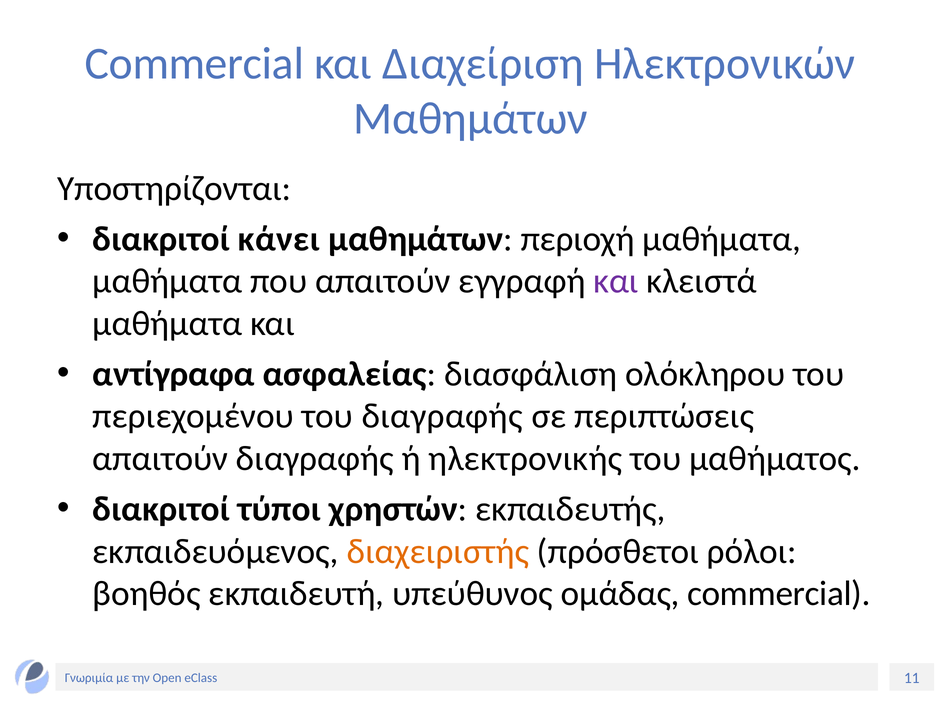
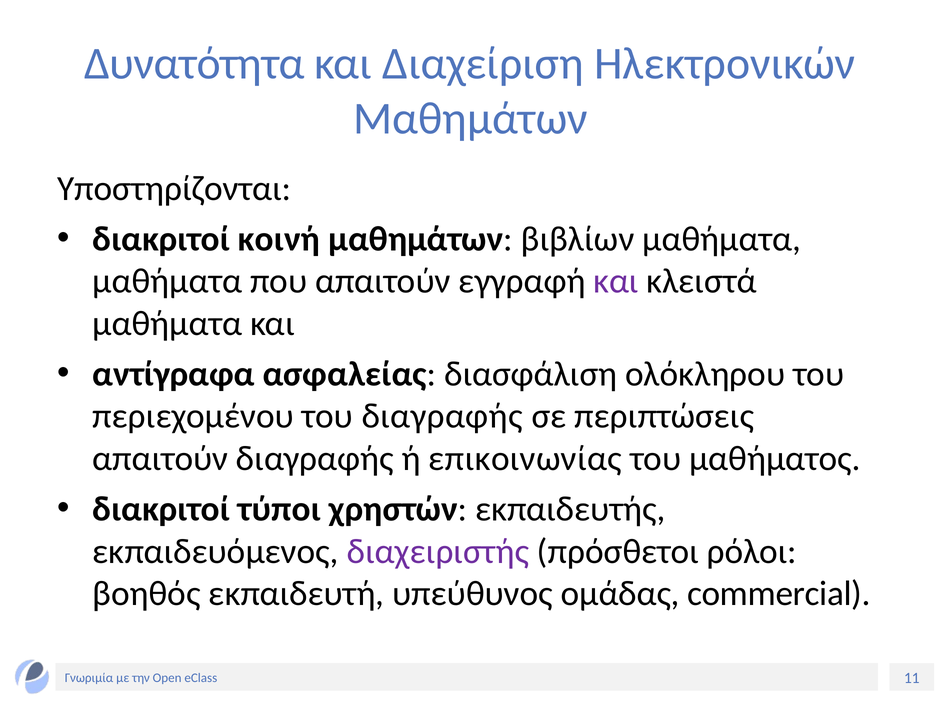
Commercial at (194, 64): Commercial -> Δυνατότητα
κάνει: κάνει -> κοινή
περιοχή: περιοχή -> βιβλίων
ηλεκτρονικής: ηλεκτρονικής -> επικοινωνίας
διαχειριστής colour: orange -> purple
